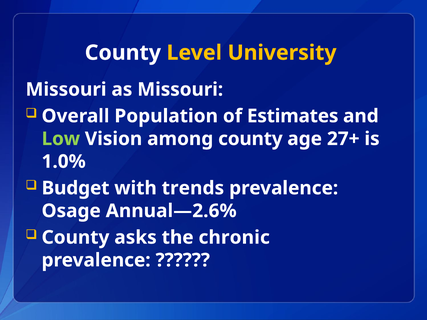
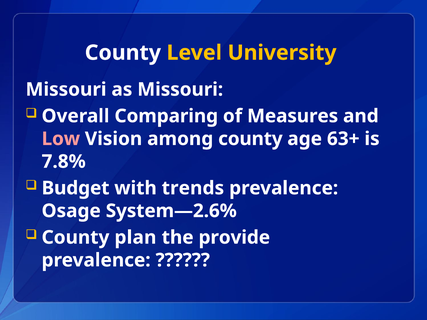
Population: Population -> Comparing
Estimates: Estimates -> Measures
Low colour: light green -> pink
27+: 27+ -> 63+
1.0%: 1.0% -> 7.8%
Annual—2.6%: Annual—2.6% -> System—2.6%
asks: asks -> plan
chronic: chronic -> provide
